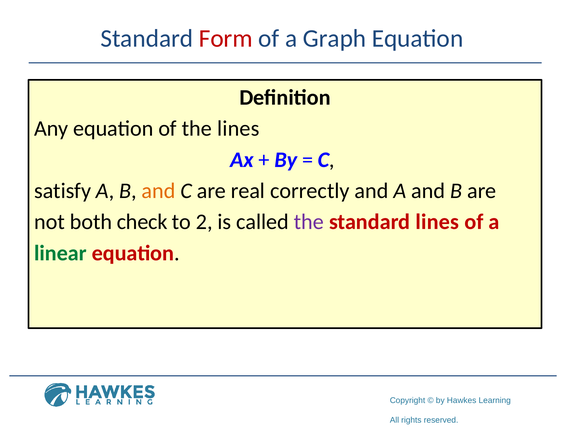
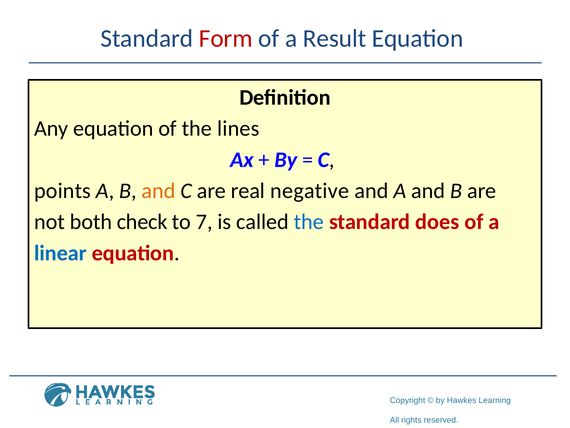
Graph: Graph -> Result
satisfy: satisfy -> points
correctly: correctly -> negative
2: 2 -> 7
the at (309, 222) colour: purple -> blue
standard lines: lines -> does
linear colour: green -> blue
